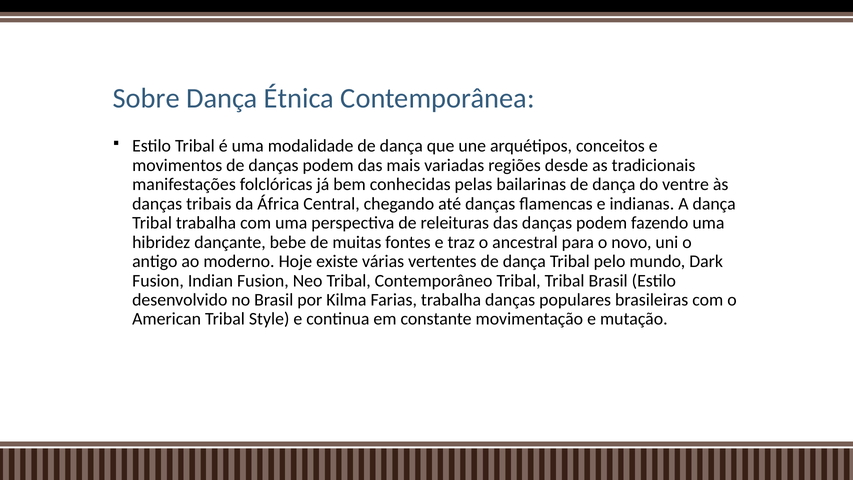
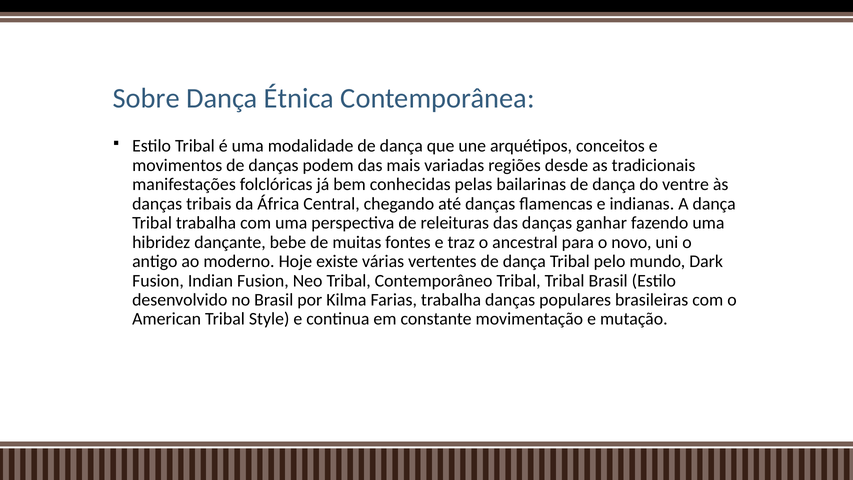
das danças podem: podem -> ganhar
